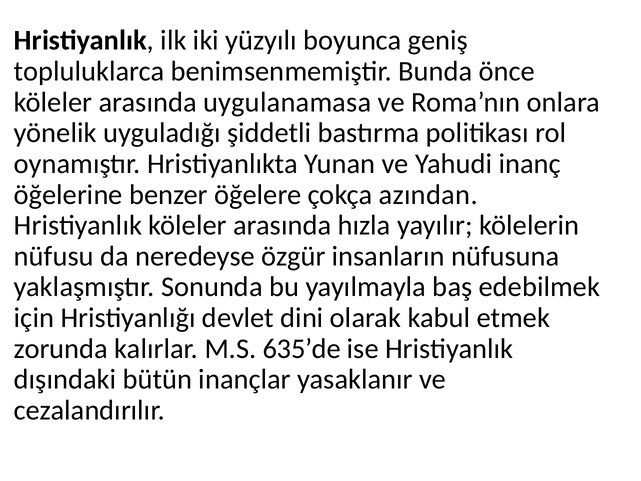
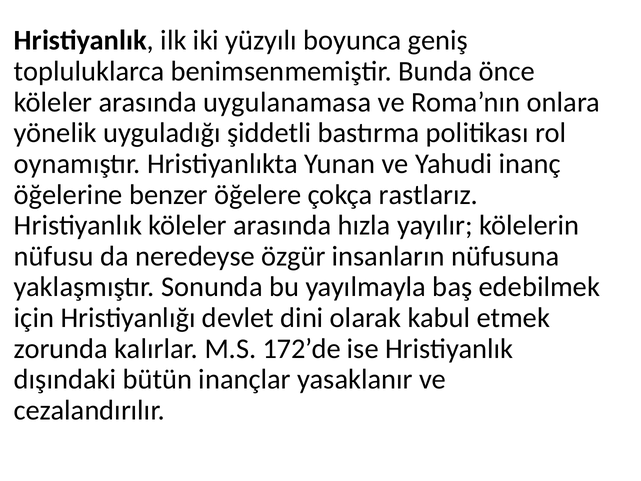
azından: azından -> rastlarız
635’de: 635’de -> 172’de
